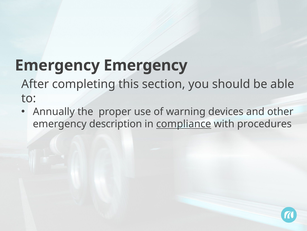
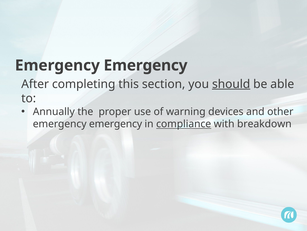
should underline: none -> present
description at (116, 124): description -> emergency
procedures: procedures -> breakdown
